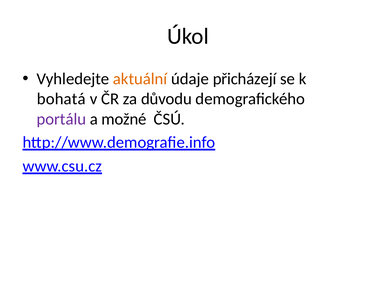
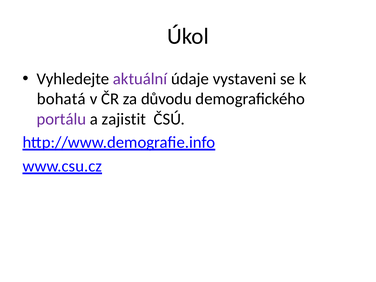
aktuální colour: orange -> purple
přicházejí: přicházejí -> vystaveni
možné: možné -> zajistit
